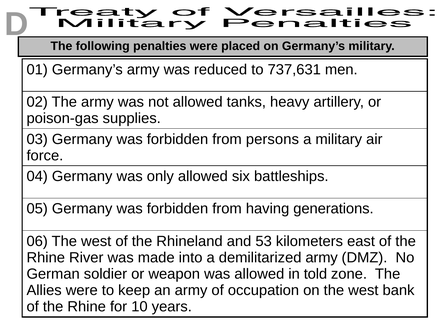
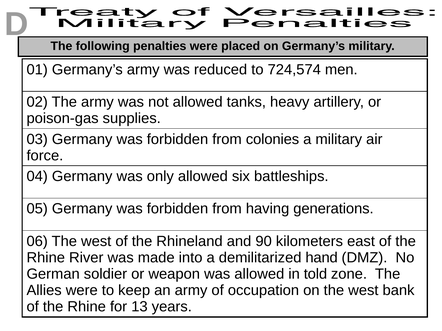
737,631: 737,631 -> 724,574
persons: persons -> colonies
53: 53 -> 90
demilitarized army: army -> hand
10: 10 -> 13
